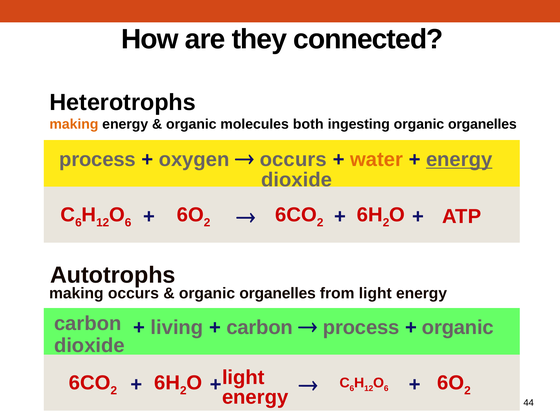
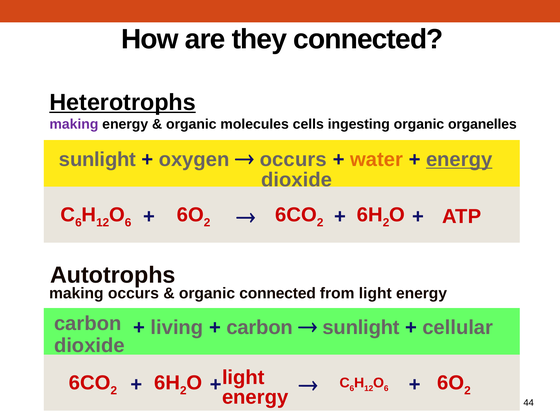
Heterotrophs underline: none -> present
making at (74, 124) colour: orange -> purple
both: both -> cells
process at (97, 159): process -> sunlight
organelles at (278, 293): organelles -> connected
process at (361, 327): process -> sunlight
organic at (458, 327): organic -> cellular
